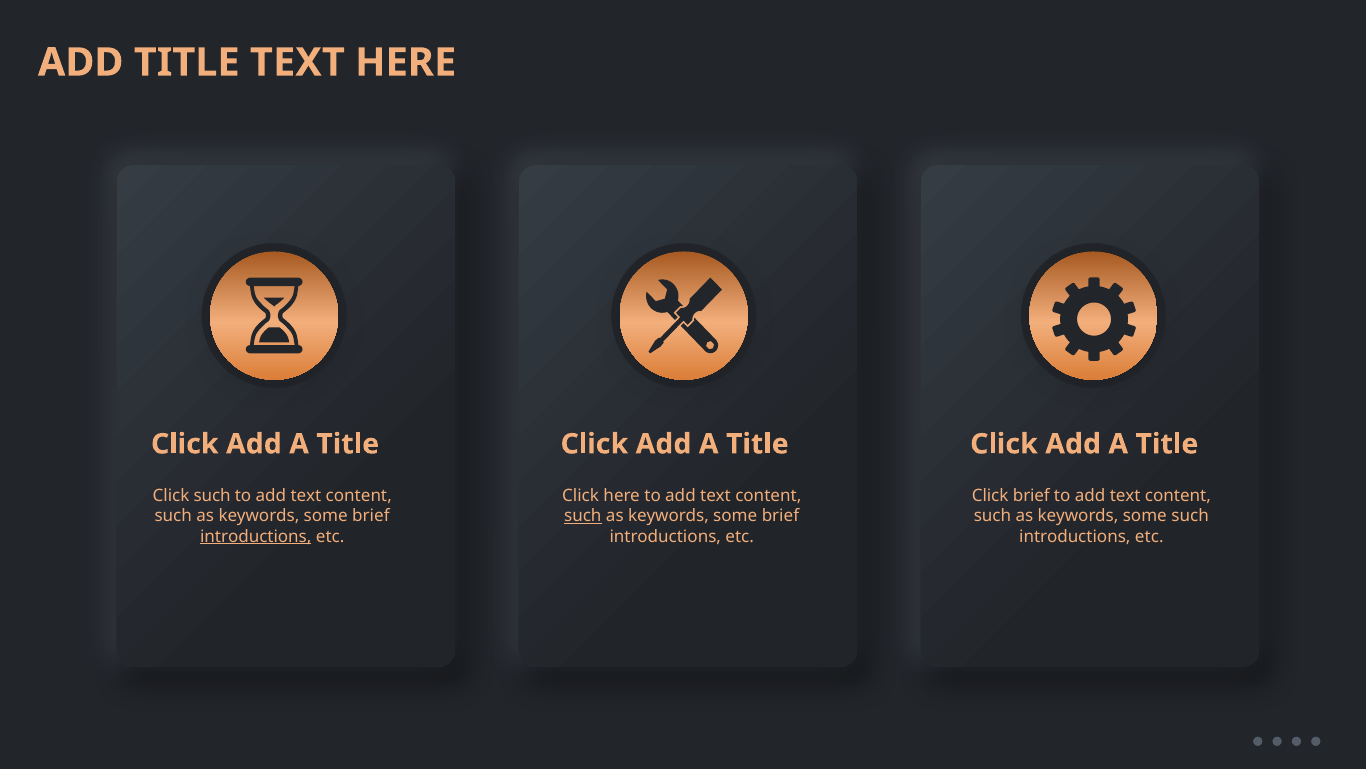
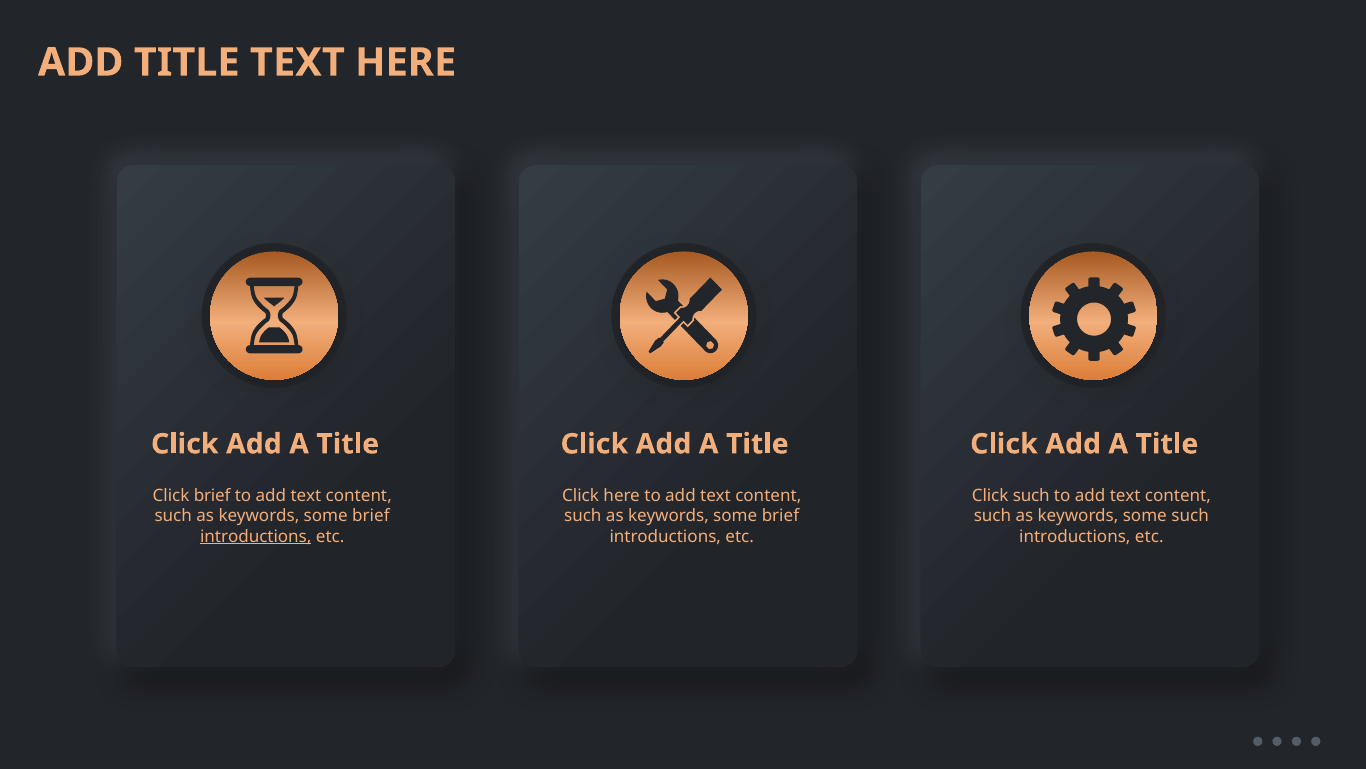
Click such: such -> brief
Click brief: brief -> such
such at (583, 515) underline: present -> none
